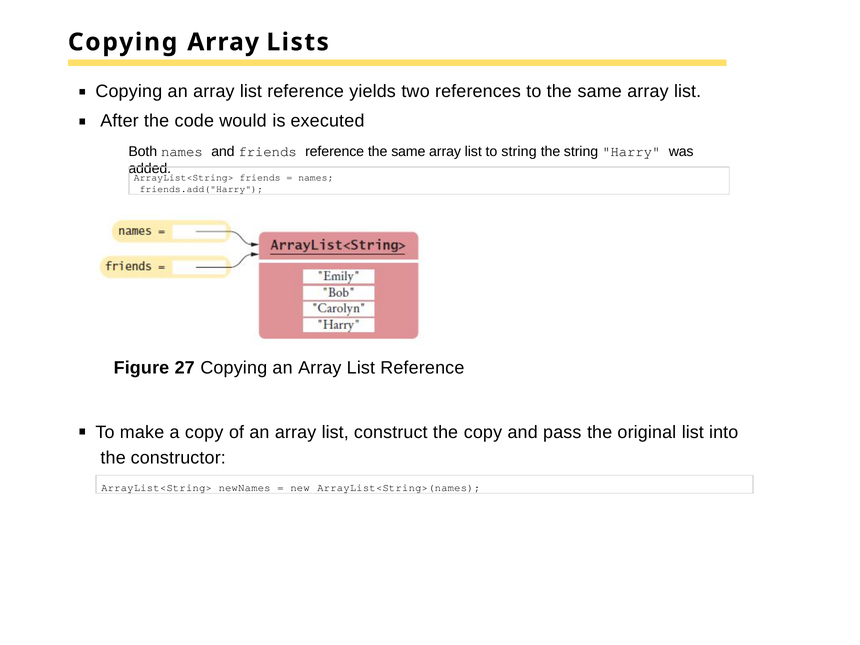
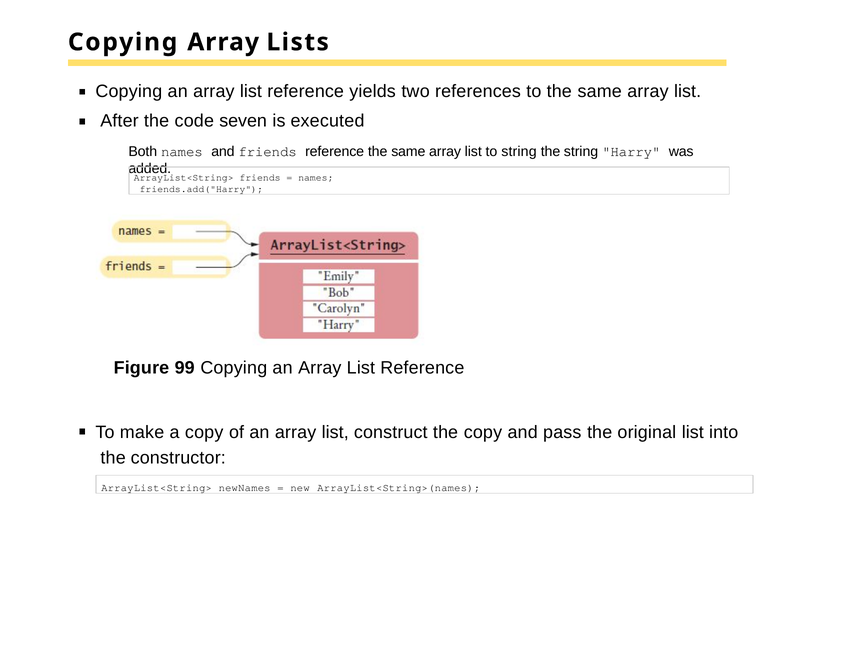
would: would -> seven
27: 27 -> 99
